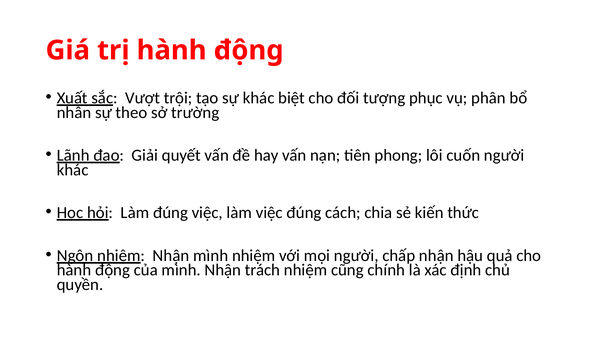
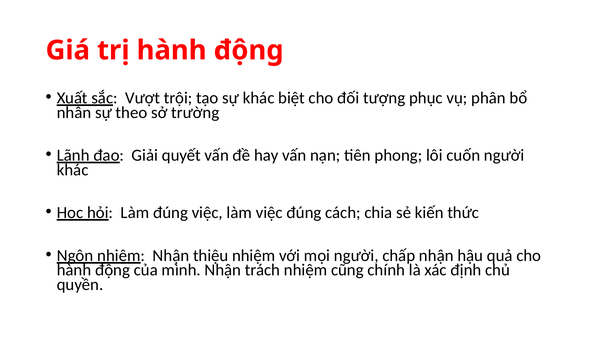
Nhận mình: mình -> thiệu
